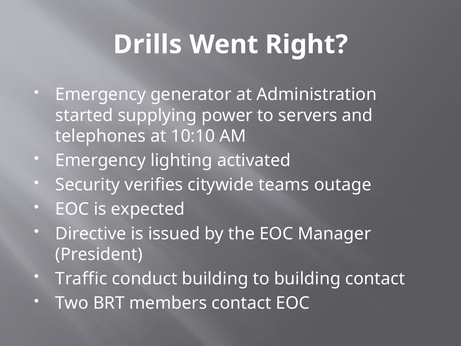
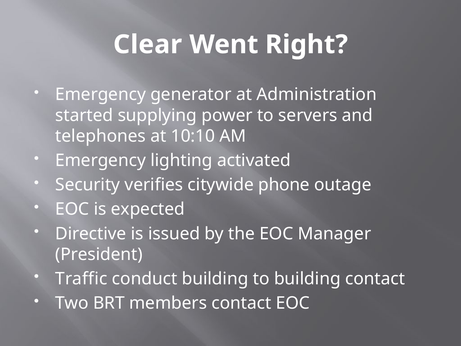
Drills: Drills -> Clear
teams: teams -> phone
